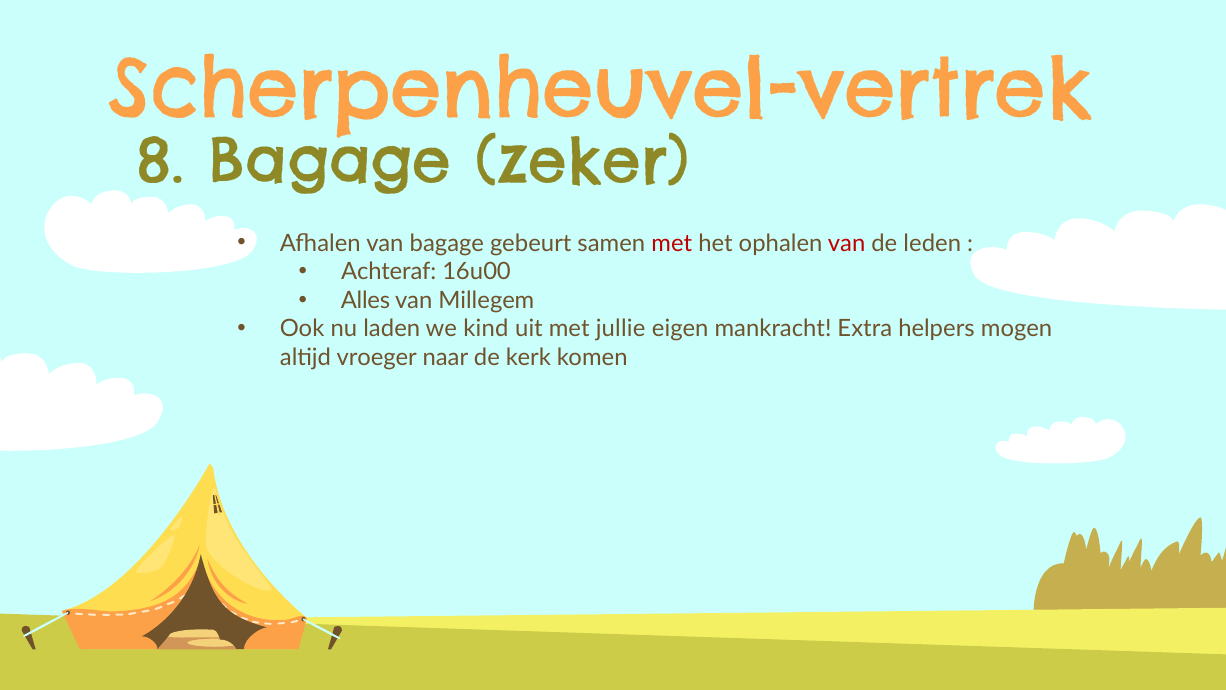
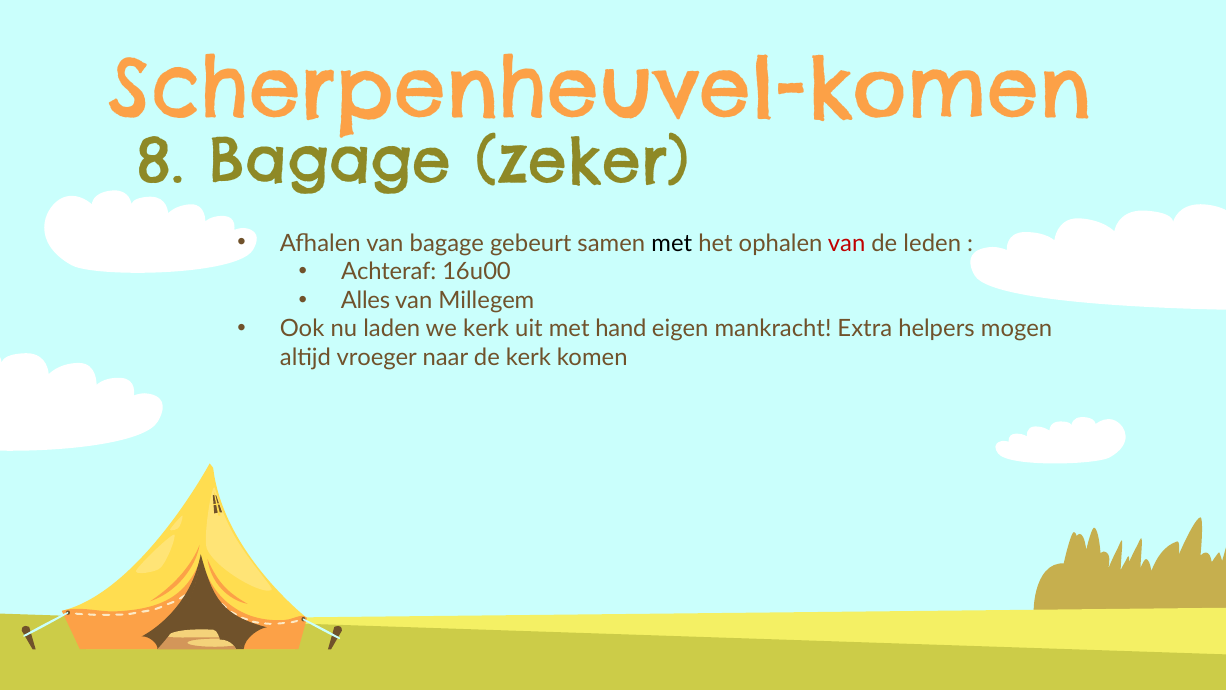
Scherpenheuvel-vertrek: Scherpenheuvel-vertrek -> Scherpenheuvel-komen
met at (672, 243) colour: red -> black
we kind: kind -> kerk
jullie: jullie -> hand
